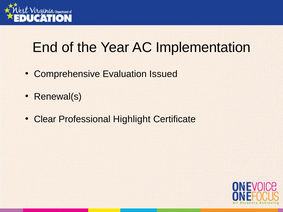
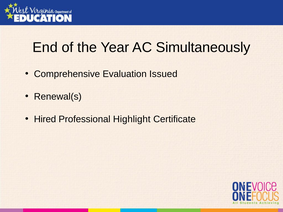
Implementation: Implementation -> Simultaneously
Clear: Clear -> Hired
